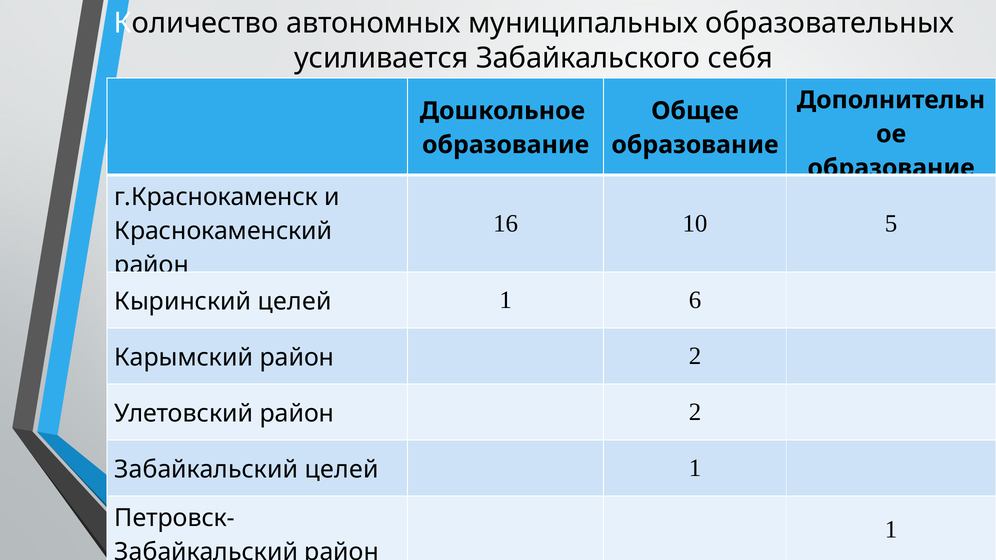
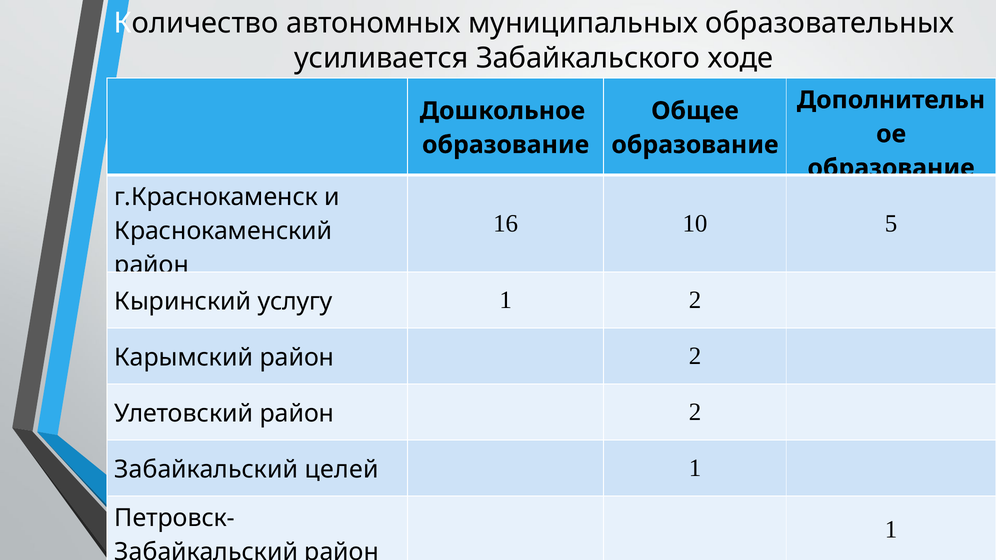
себя: себя -> ходе
Кыринский целей: целей -> услугу
1 6: 6 -> 2
